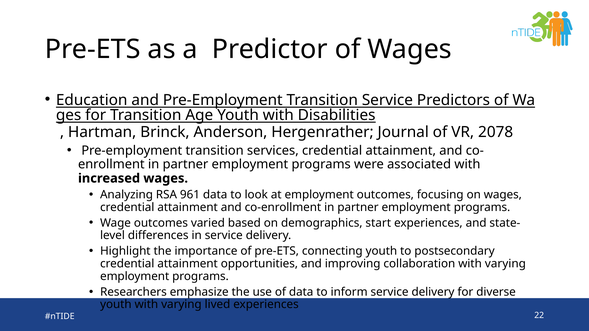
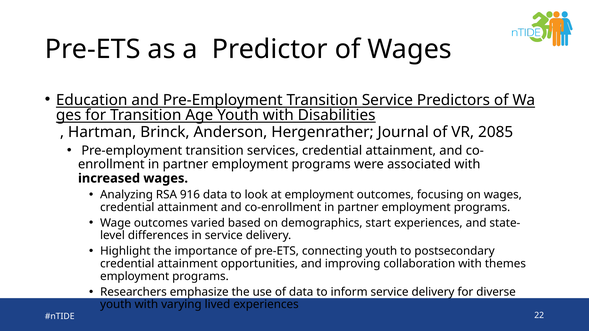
2078: 2078 -> 2085
961: 961 -> 916
collaboration with varying: varying -> themes
